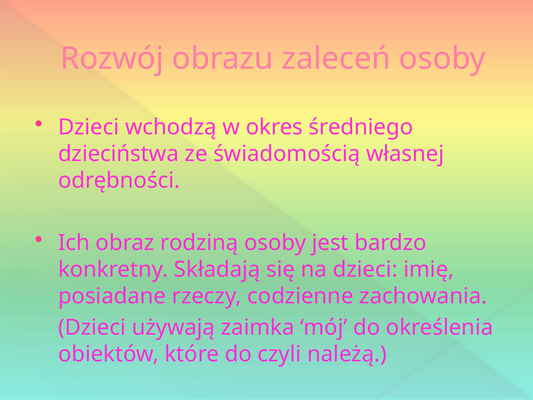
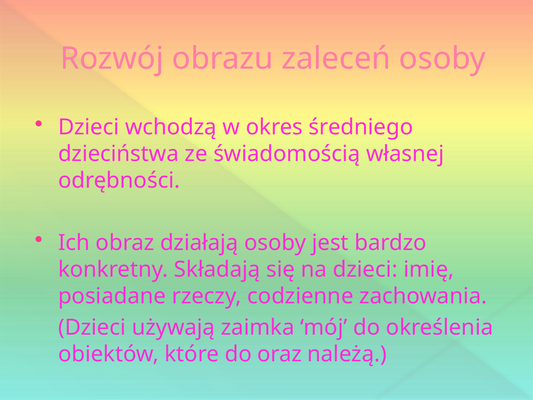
rodziną: rodziną -> działają
czyli: czyli -> oraz
